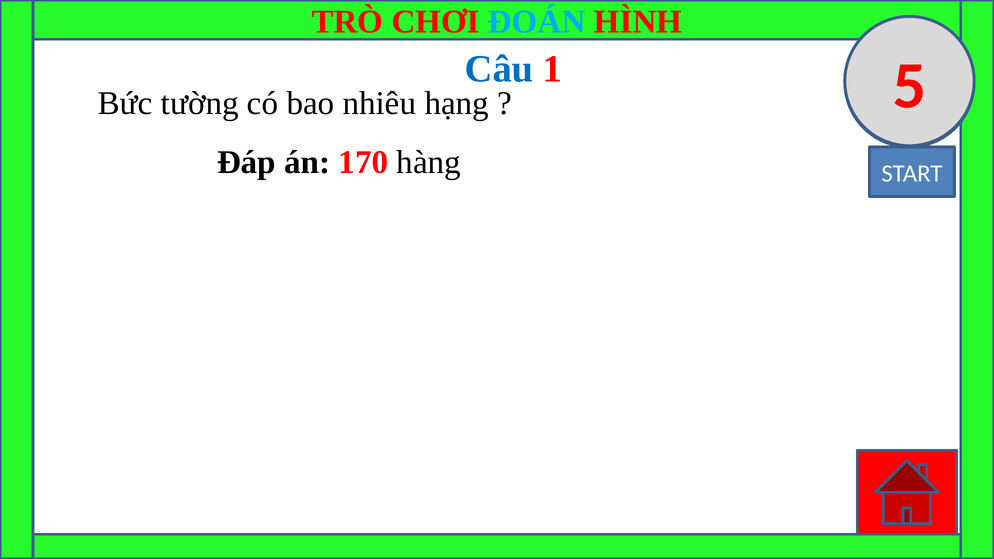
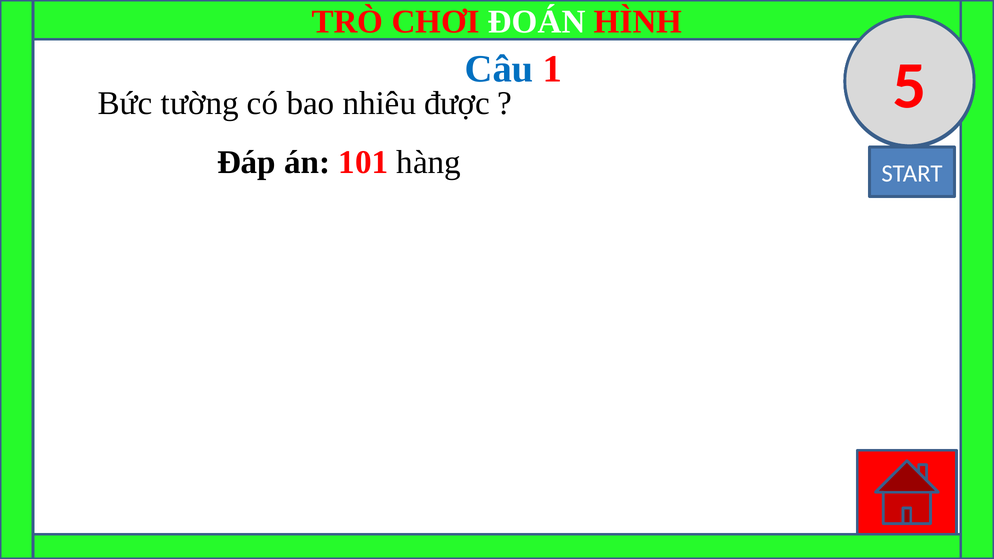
ĐOÁN colour: light blue -> white
hạng: hạng -> được
170: 170 -> 101
